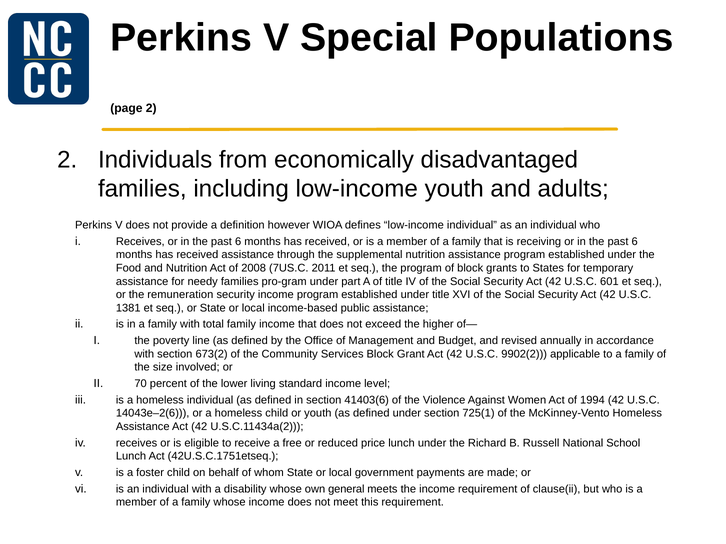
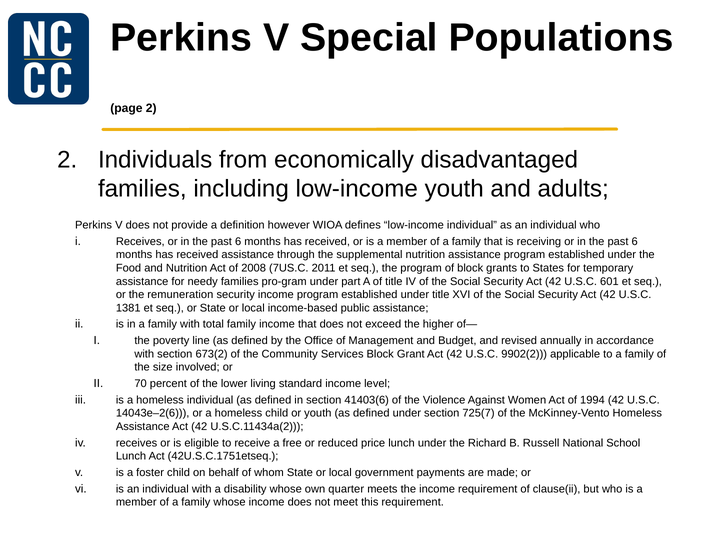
725(1: 725(1 -> 725(7
general: general -> quarter
